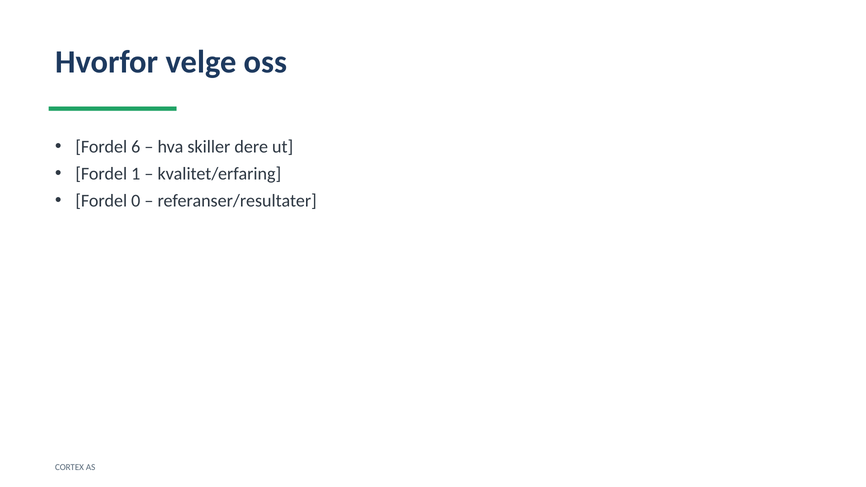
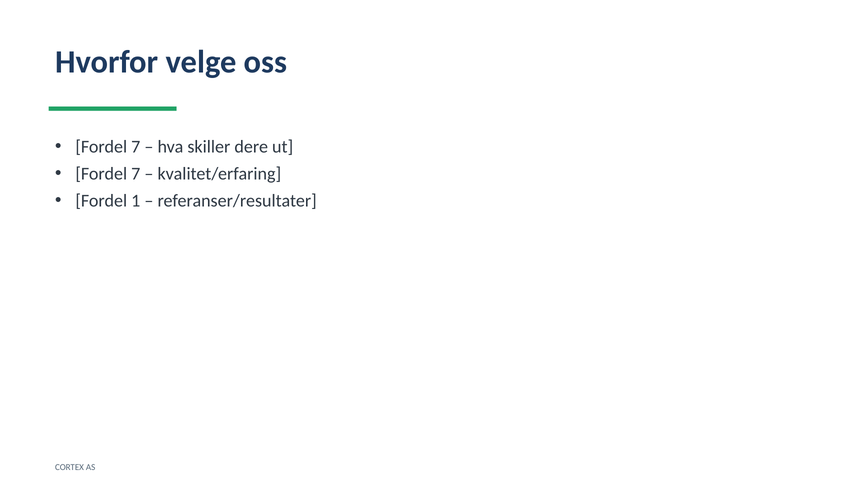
6 at (136, 147): 6 -> 7
1 at (136, 174): 1 -> 7
0: 0 -> 1
